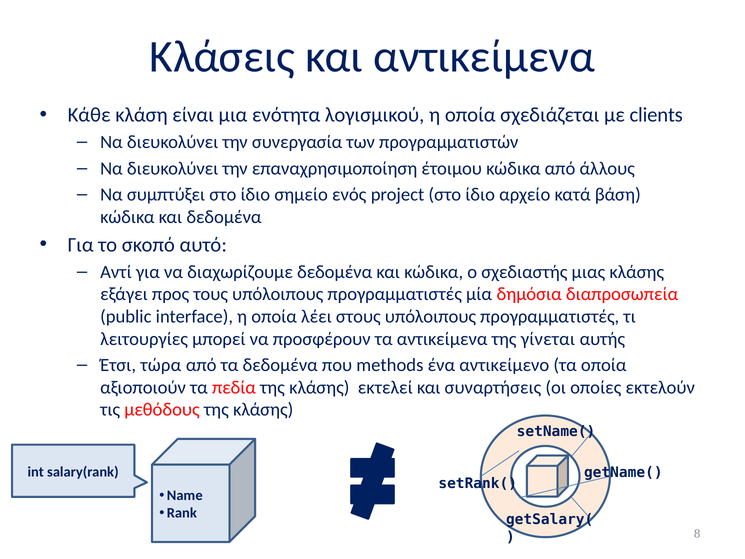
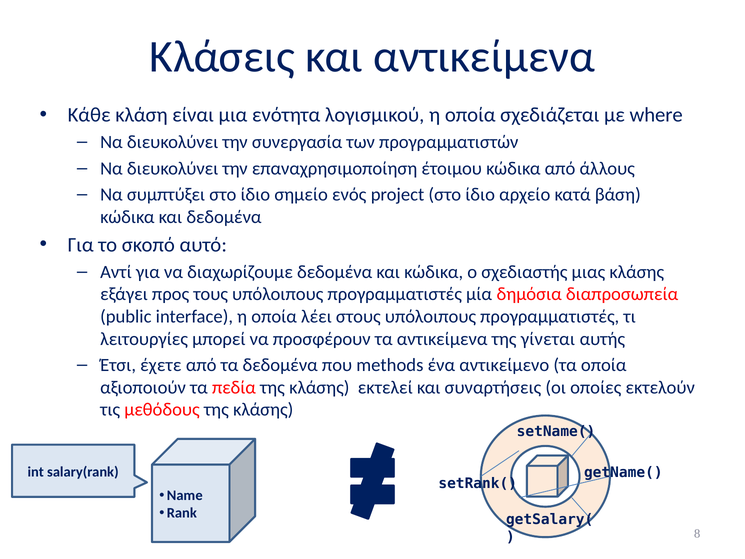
clients: clients -> where
τώρα: τώρα -> έχετε
